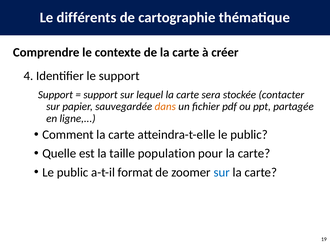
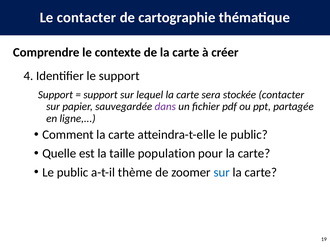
Le différents: différents -> contacter
dans colour: orange -> purple
format: format -> thème
